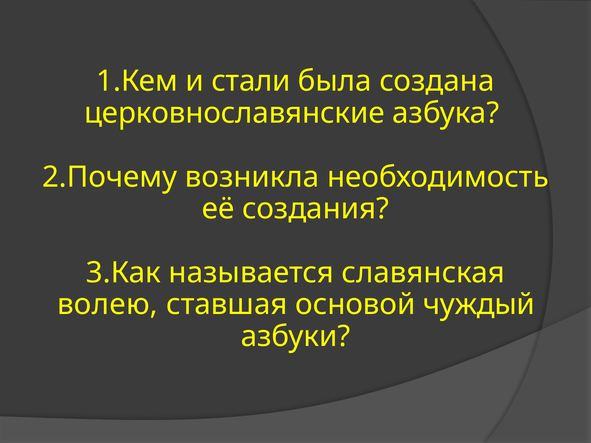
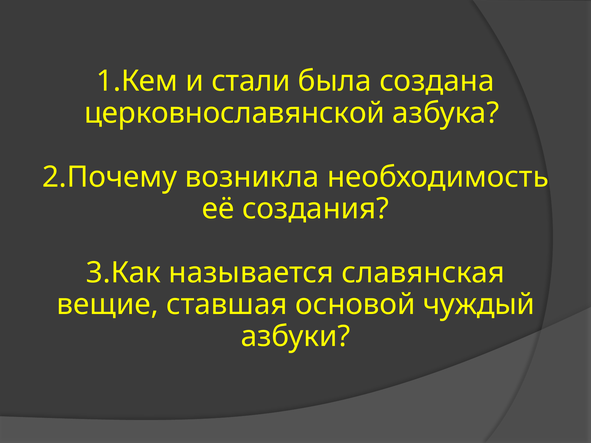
церковнославянские: церковнославянские -> церковнославянской
волею: волею -> вещие
